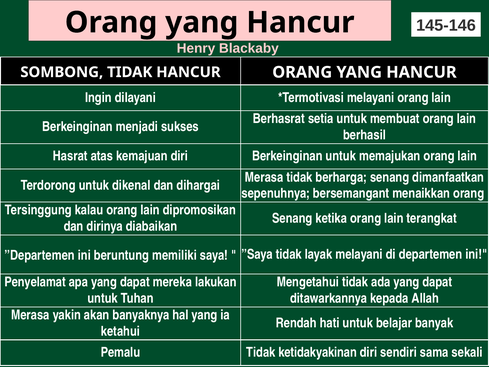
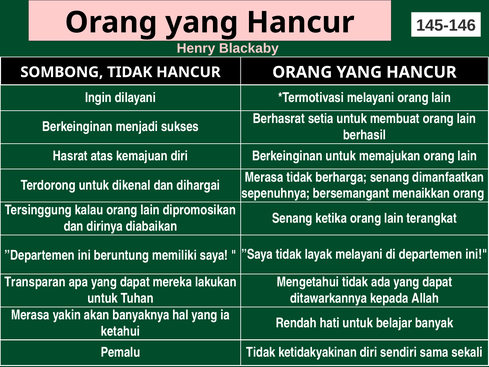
Penyelamat: Penyelamat -> Transparan
